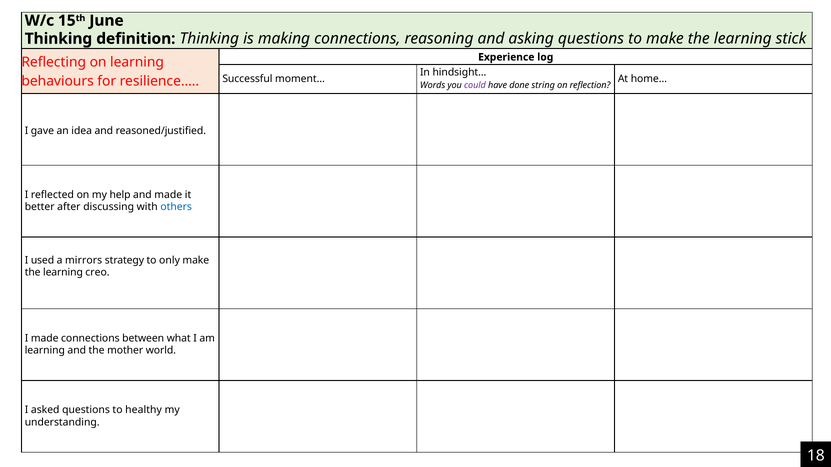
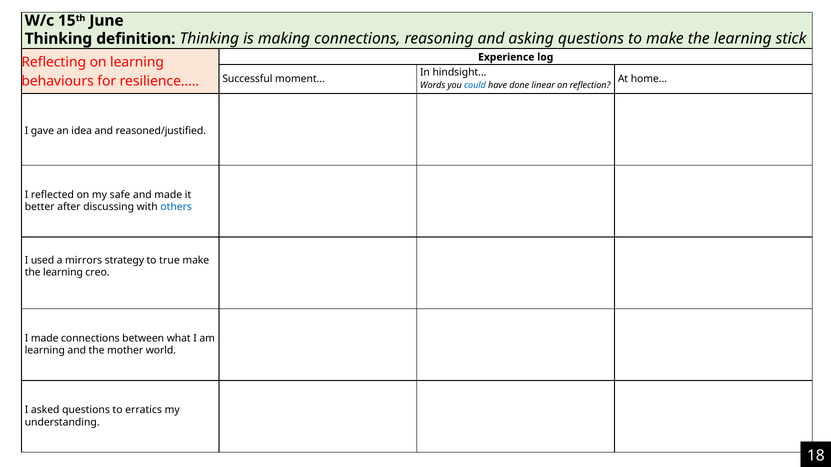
could colour: purple -> blue
string: string -> linear
help: help -> safe
only: only -> true
healthy: healthy -> erratics
